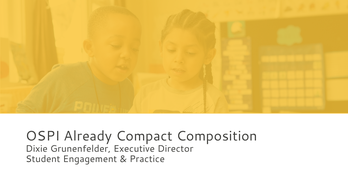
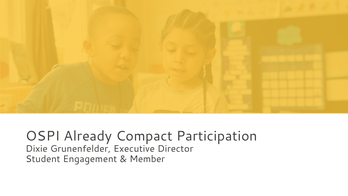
Composition: Composition -> Participation
Practice: Practice -> Member
